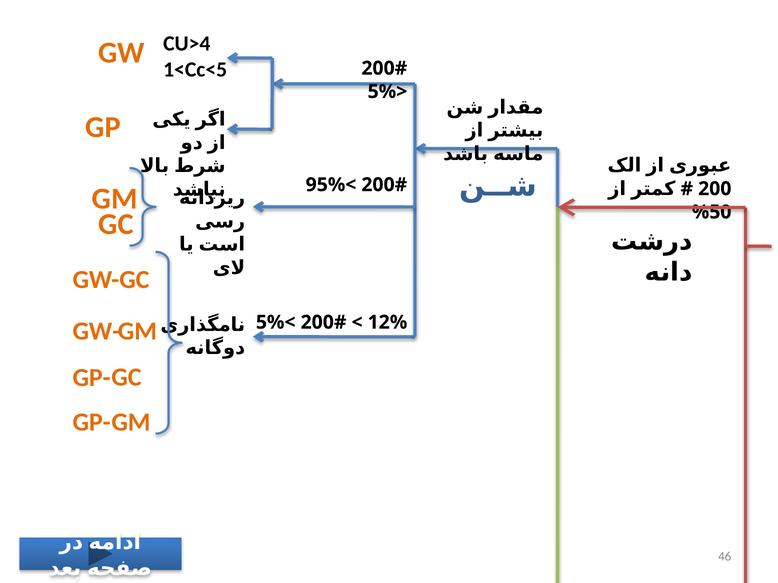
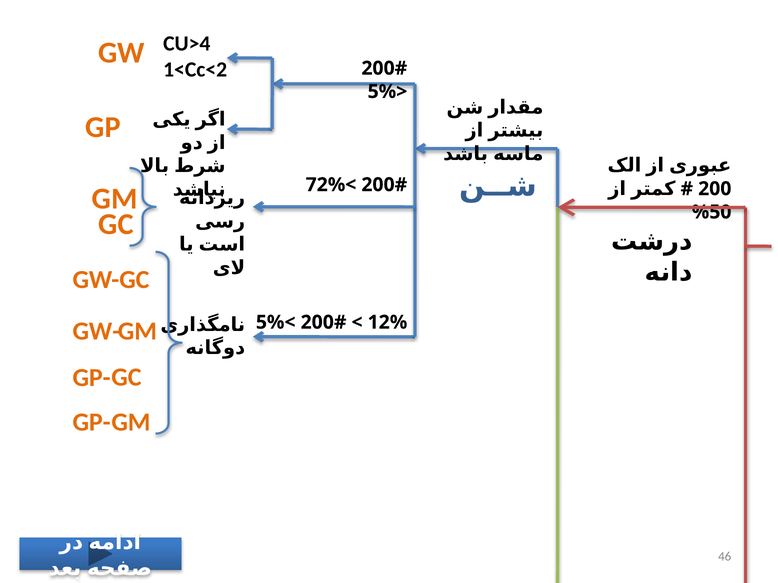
1<Cc<5: 1<Cc<5 -> 1<Cc<2
95%: 95% -> 72%
